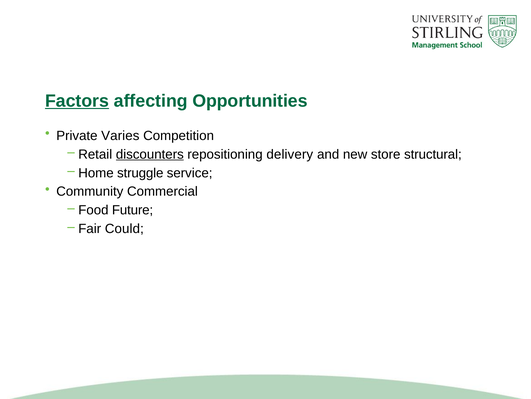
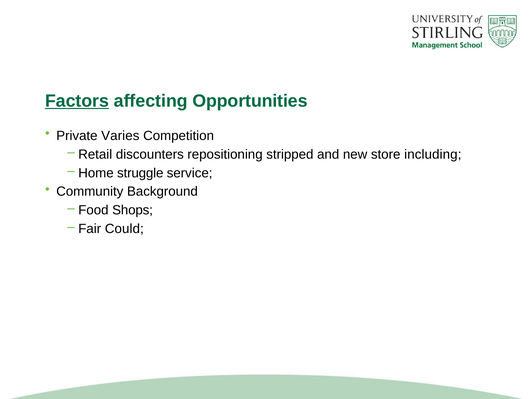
discounters underline: present -> none
delivery: delivery -> stripped
structural: structural -> including
Commercial: Commercial -> Background
Future: Future -> Shops
